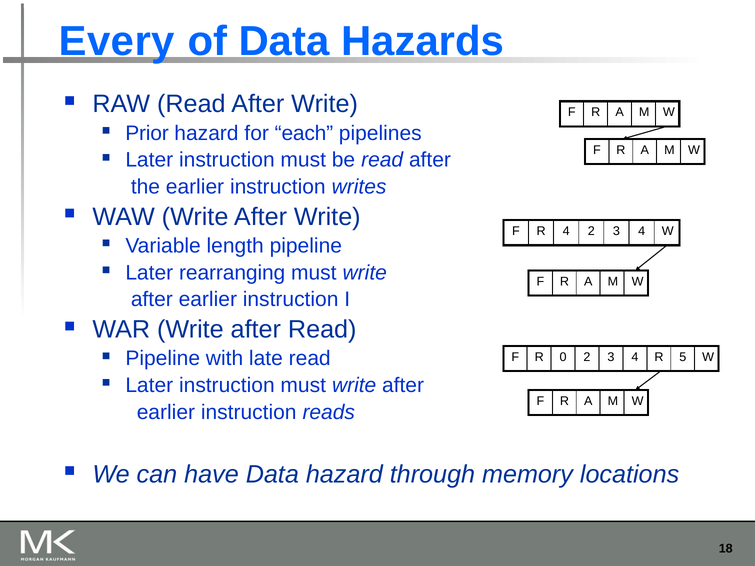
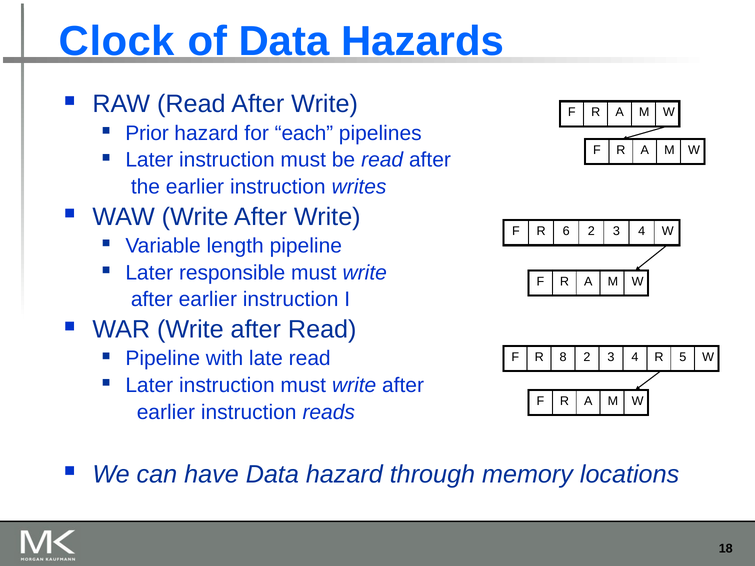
Every: Every -> Clock
R 4: 4 -> 6
rearranging: rearranging -> responsible
0: 0 -> 8
